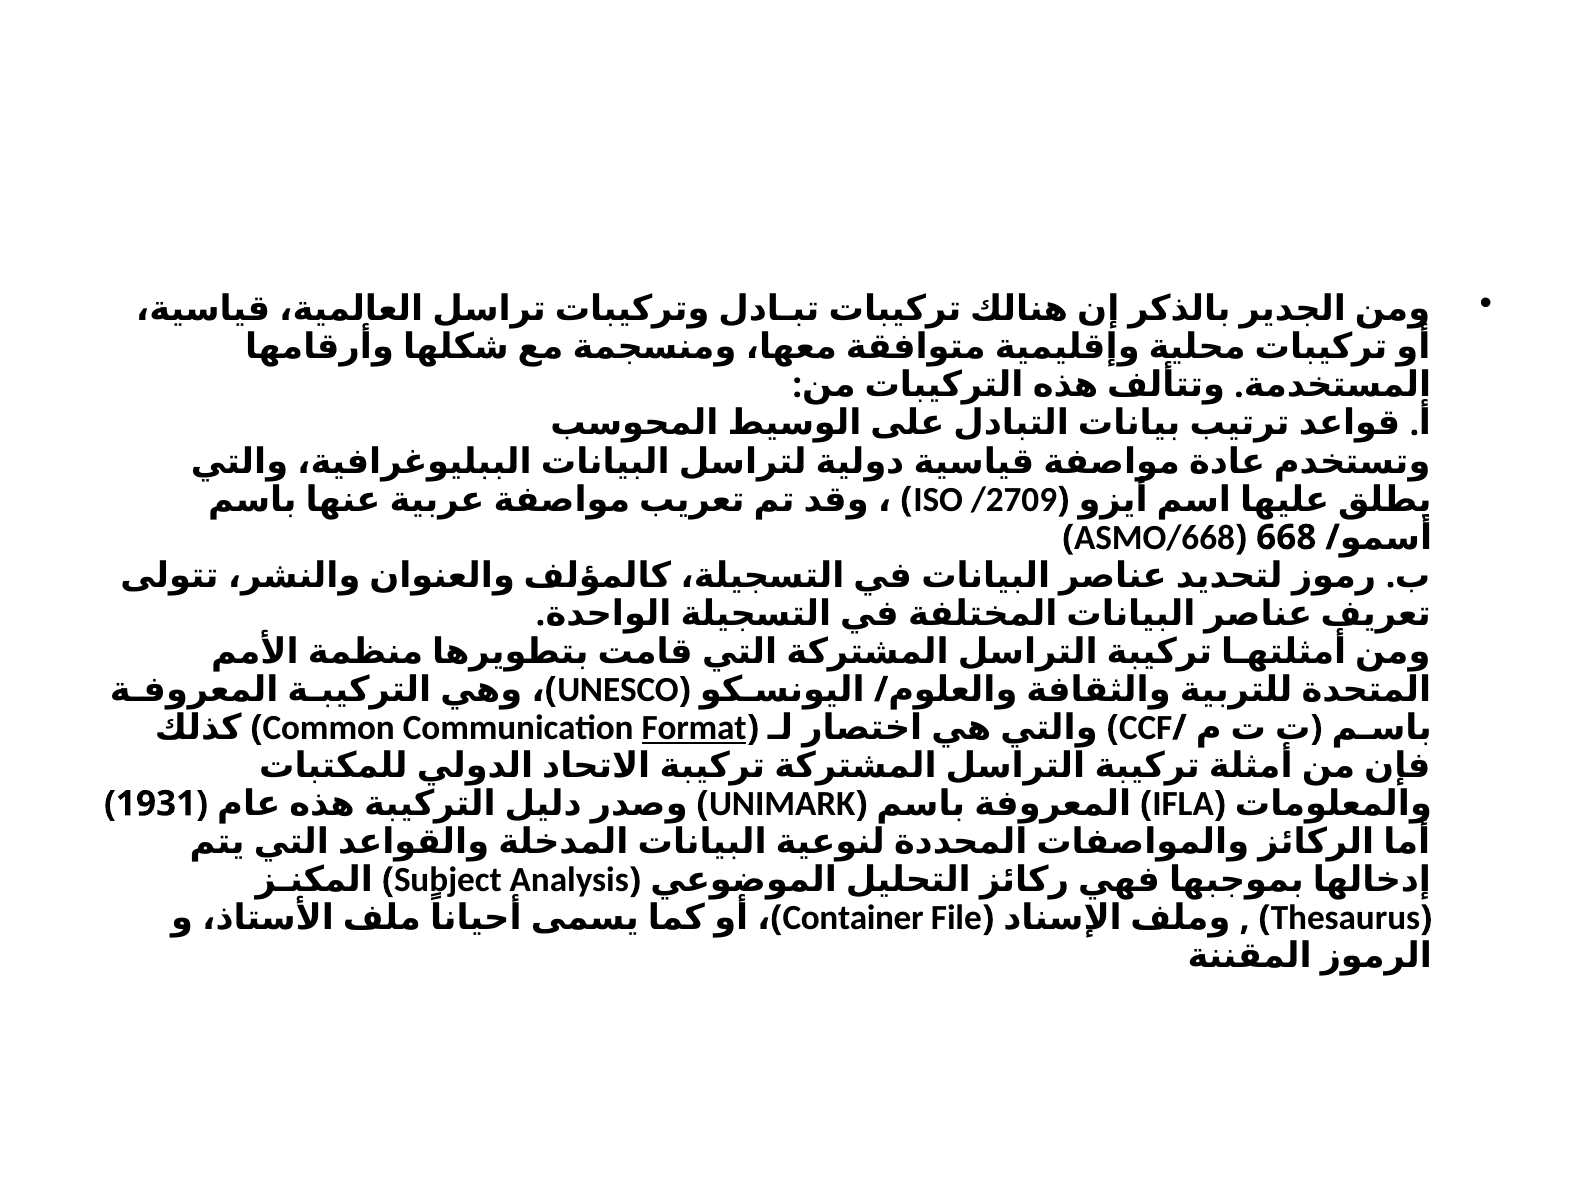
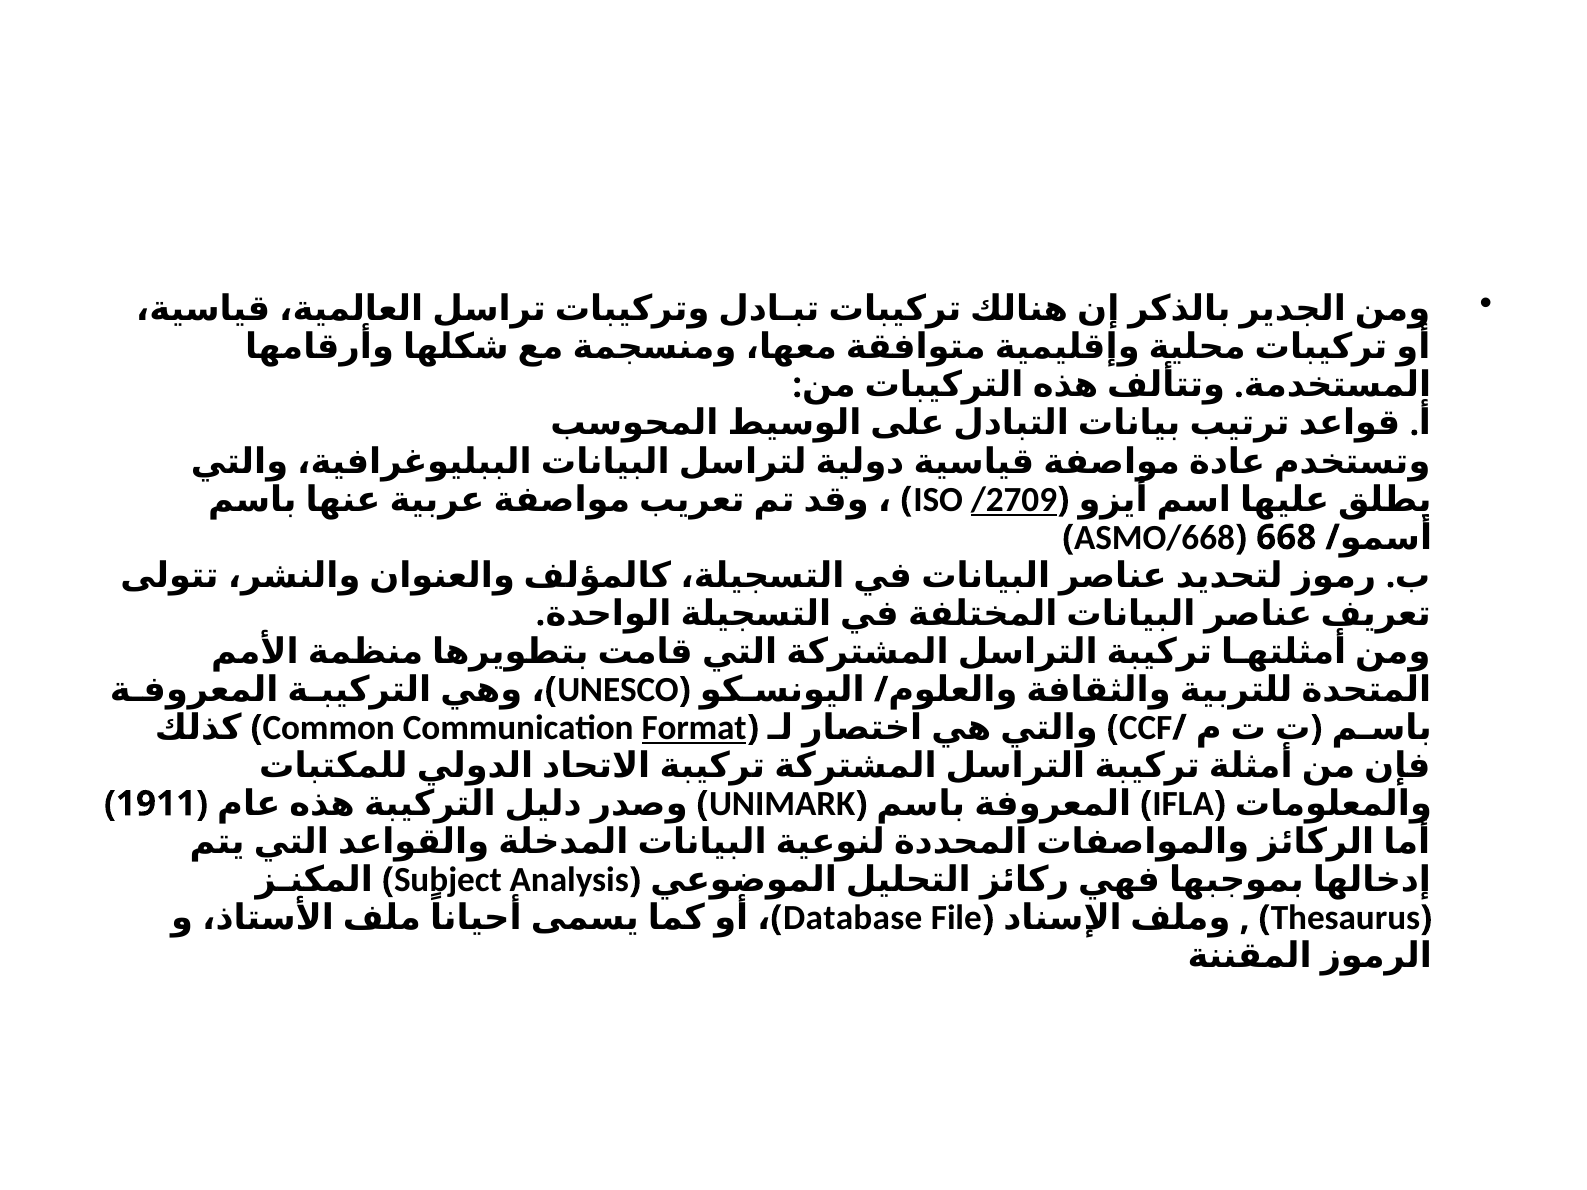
/2709 underline: none -> present
1931: 1931 -> 1911
Container: Container -> Database
